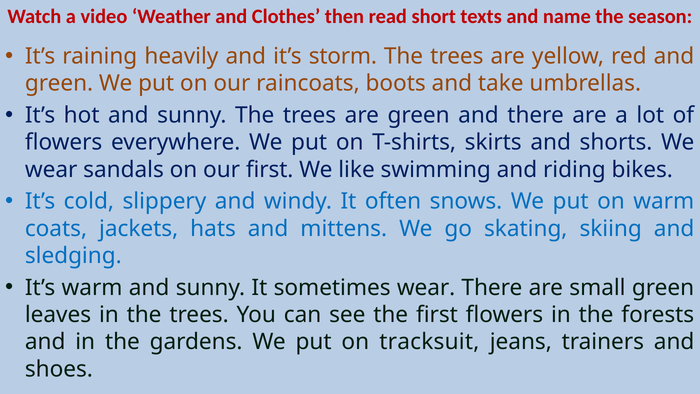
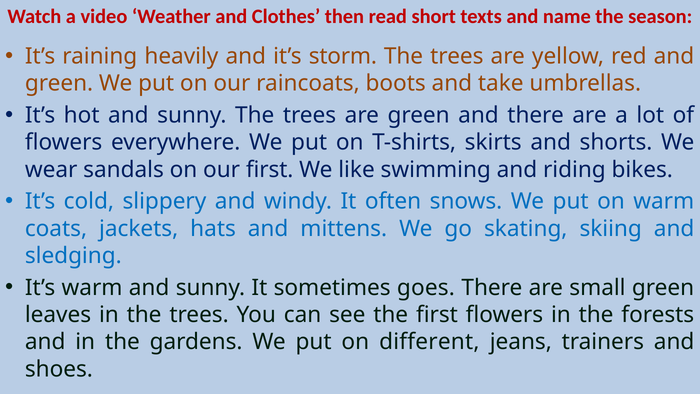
sometimes wear: wear -> goes
tracksuit: tracksuit -> different
